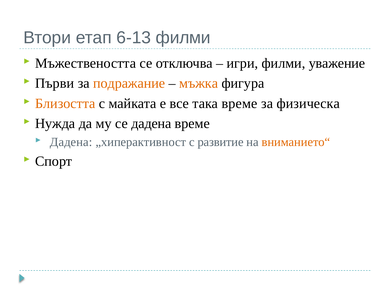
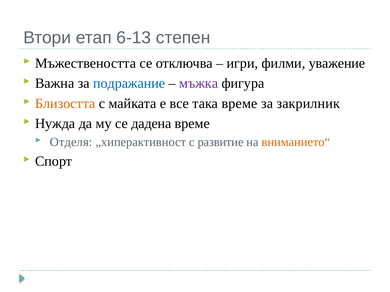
6-13 филми: филми -> степен
Първи: Първи -> Важна
подражание colour: orange -> blue
мъжка colour: orange -> purple
физическа: физическа -> закрилник
Дадена at (71, 142): Дадена -> Отделя
